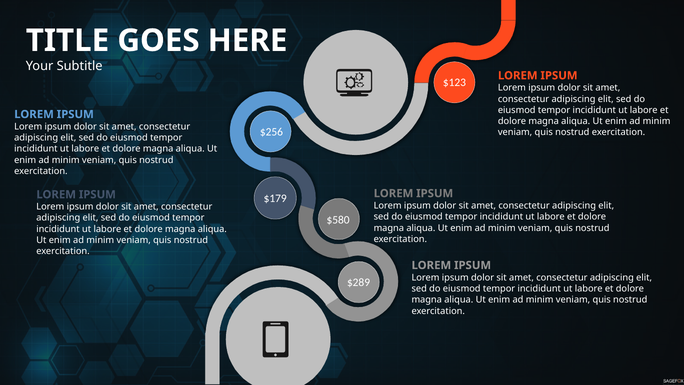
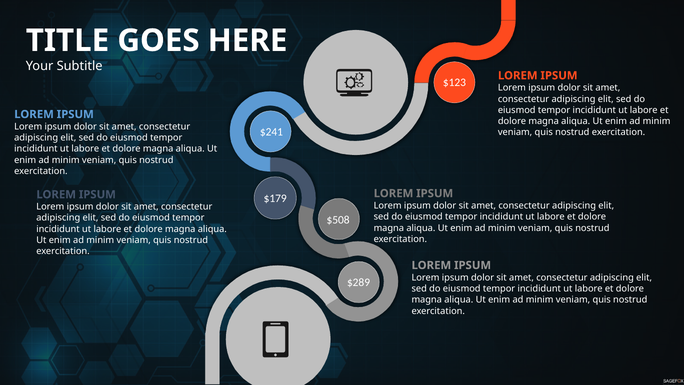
$256: $256 -> $241
$580: $580 -> $508
